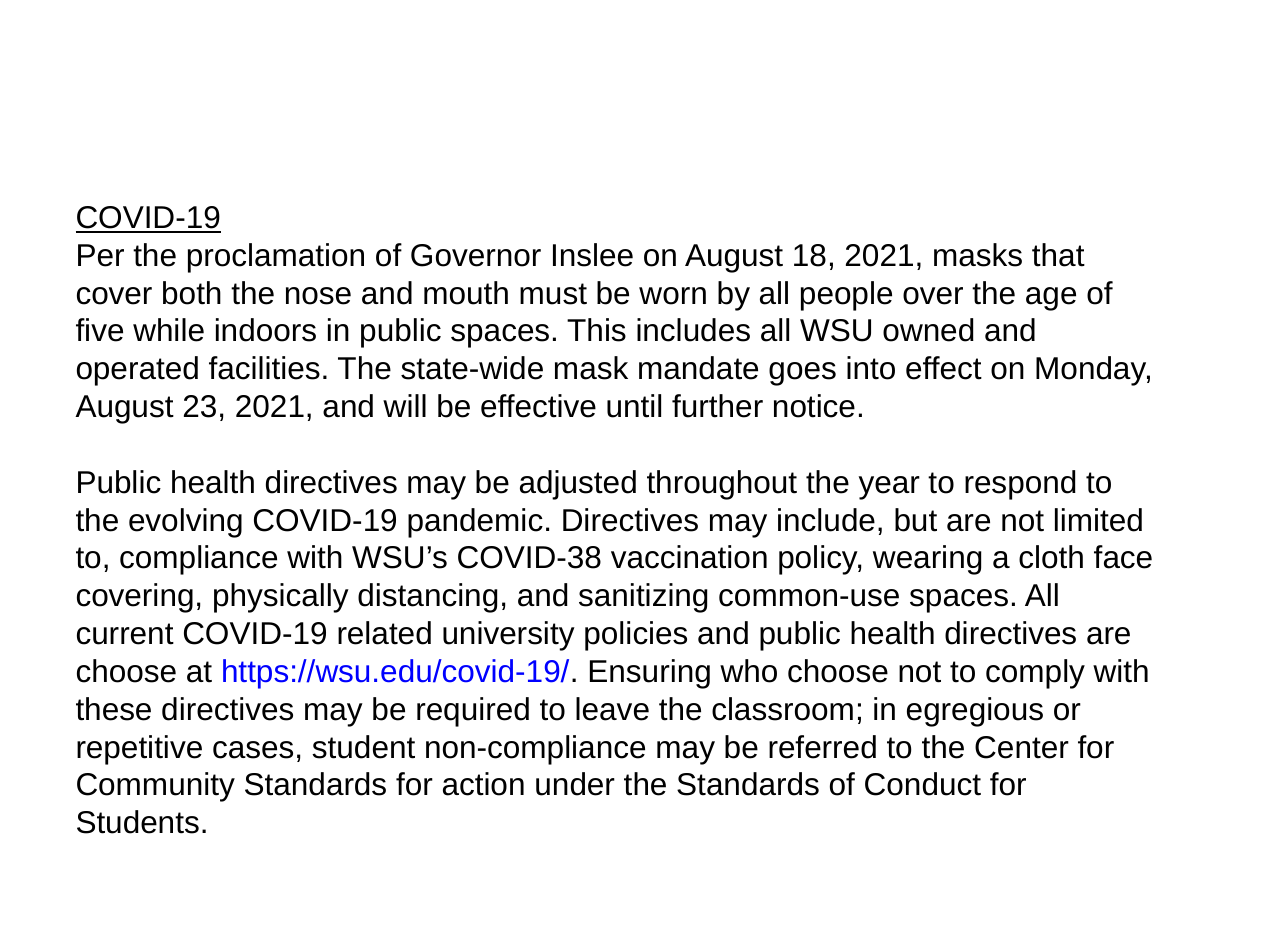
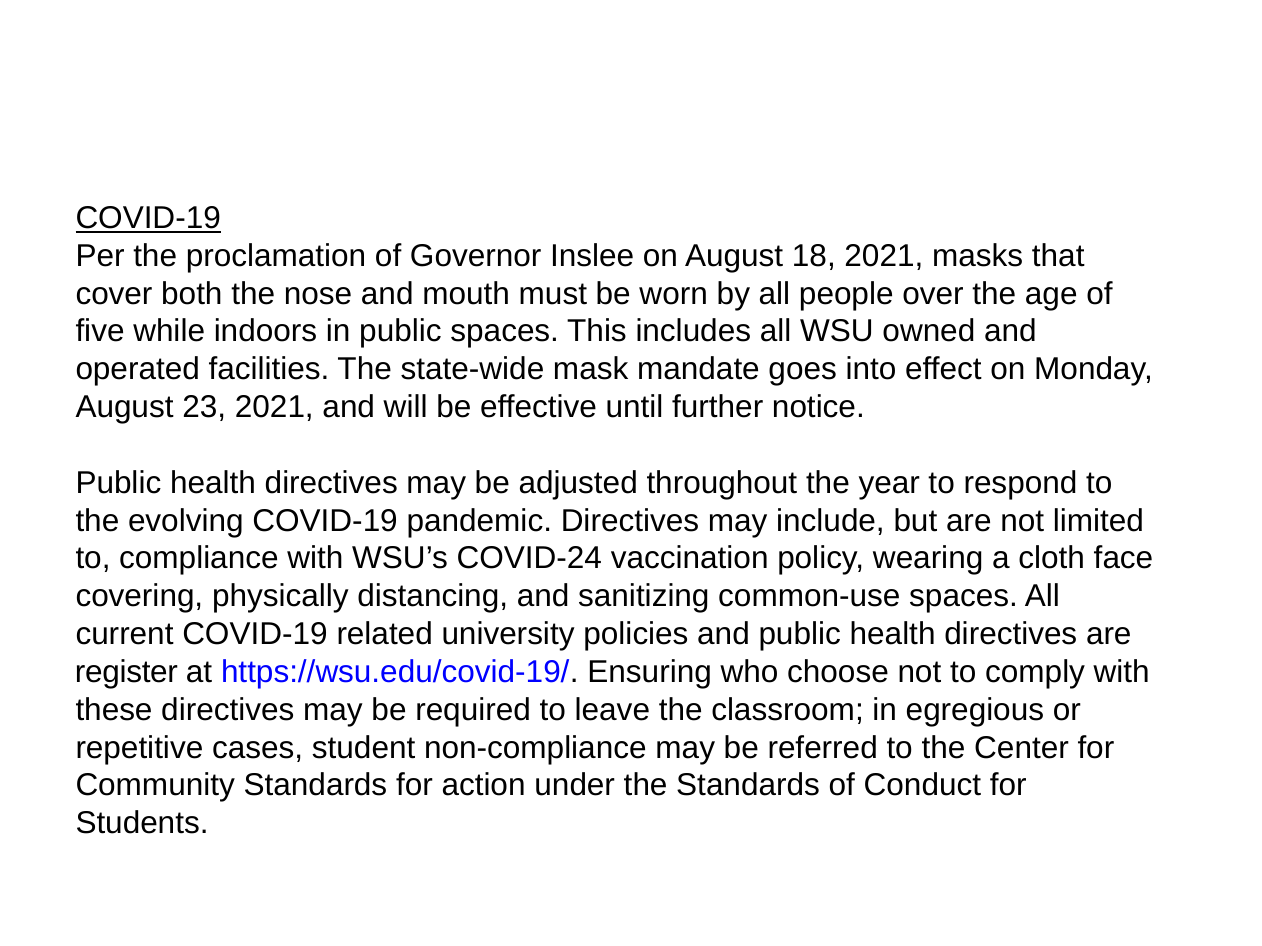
COVID-38: COVID-38 -> COVID-24
choose at (126, 672): choose -> register
